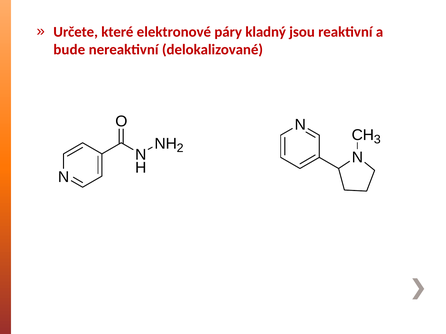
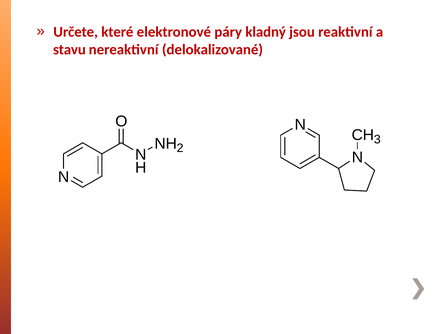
bude: bude -> stavu
